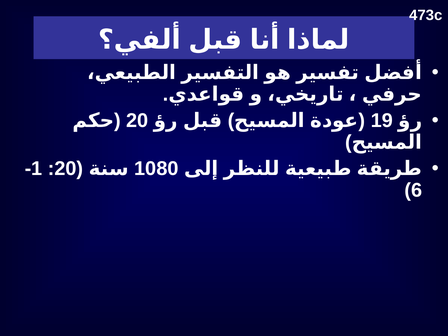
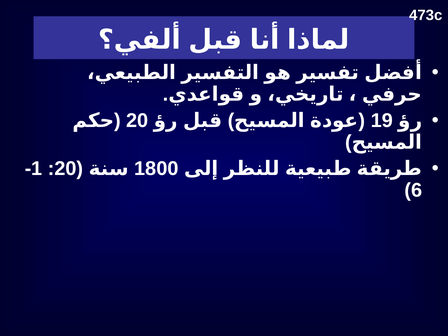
1080: 1080 -> 1800
